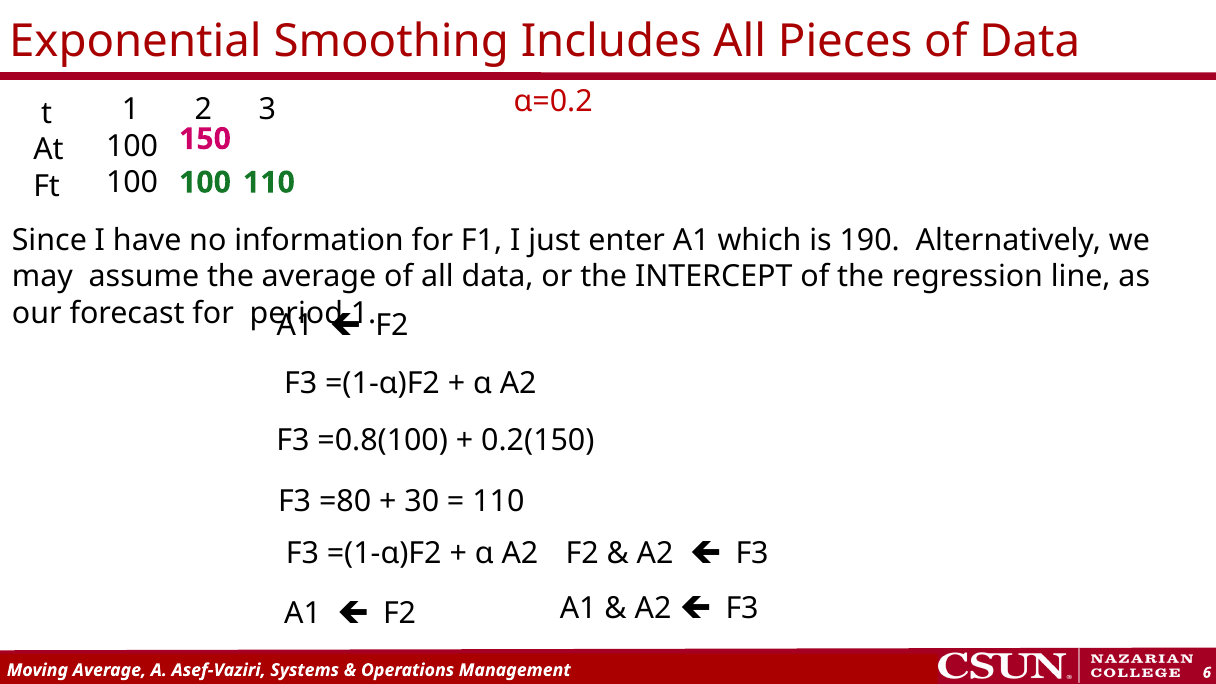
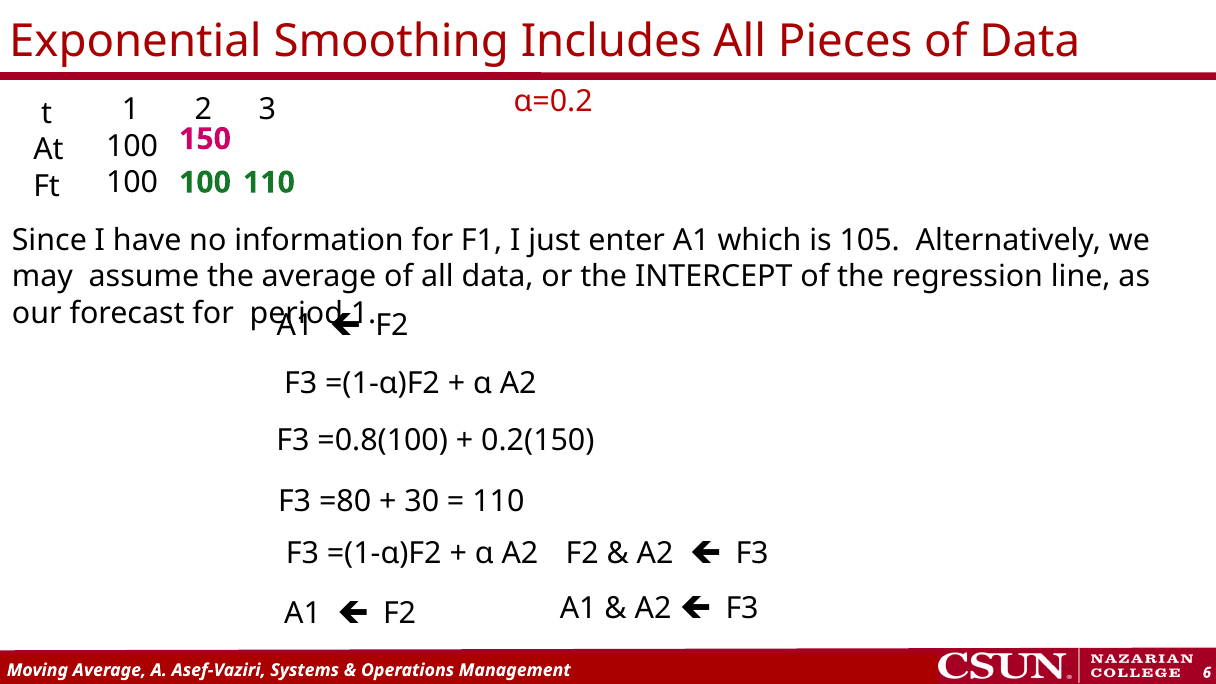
190: 190 -> 105
